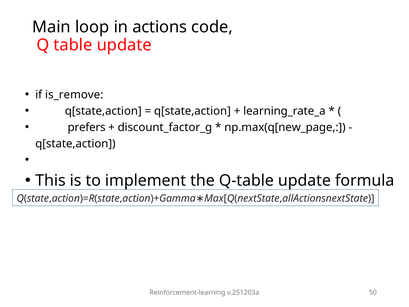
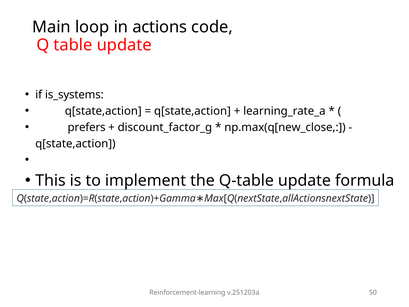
is_remove: is_remove -> is_systems
np.max(q[new_page: np.max(q[new_page -> np.max(q[new_close
